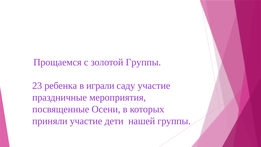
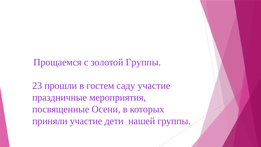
ребенка: ребенка -> прошли
играли: играли -> гостем
